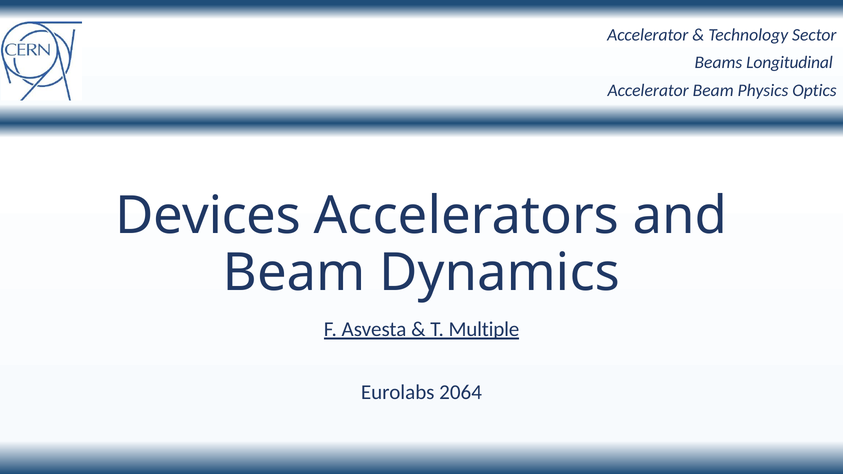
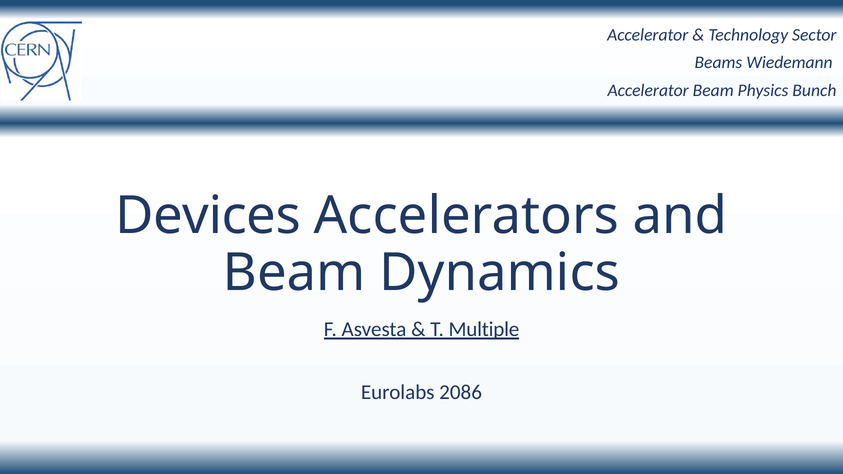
Longitudinal: Longitudinal -> Wiedemann
Optics: Optics -> Bunch
2064: 2064 -> 2086
